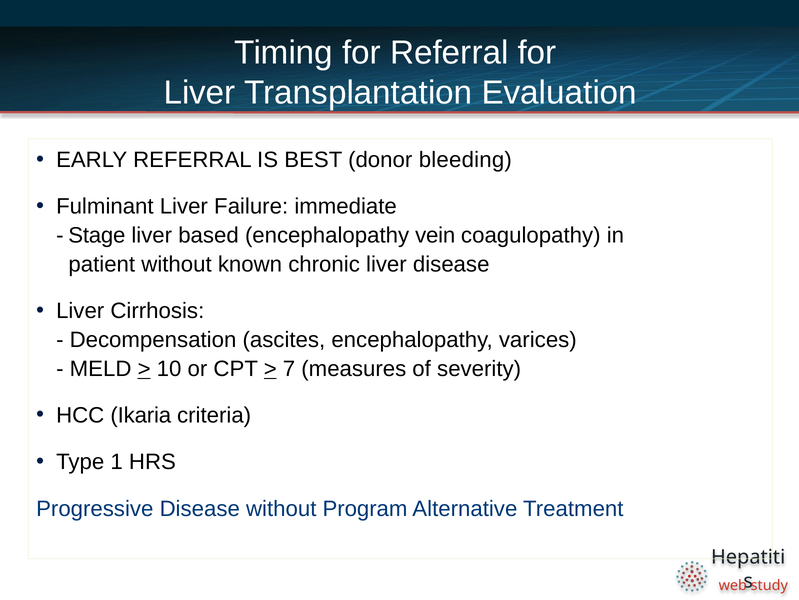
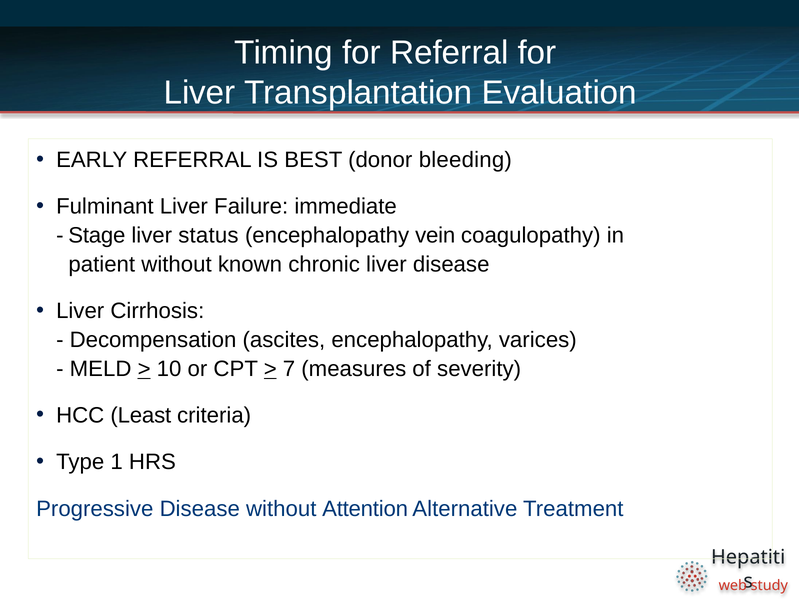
based: based -> status
Ikaria: Ikaria -> Least
Program: Program -> Attention
